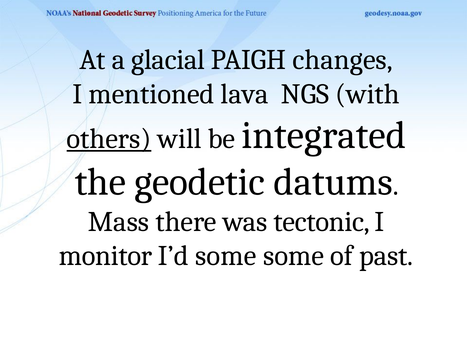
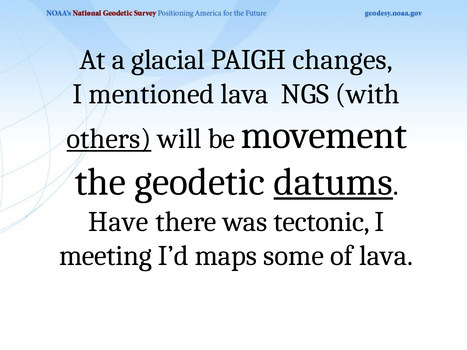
integrated: integrated -> movement
datums underline: none -> present
Mass: Mass -> Have
monitor: monitor -> meeting
I’d some: some -> maps
of past: past -> lava
